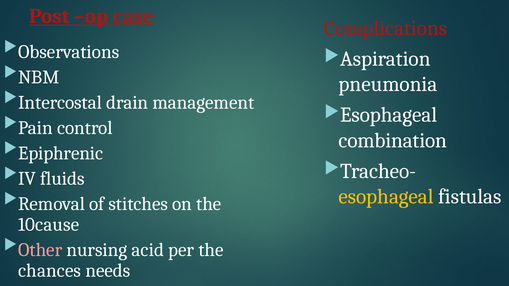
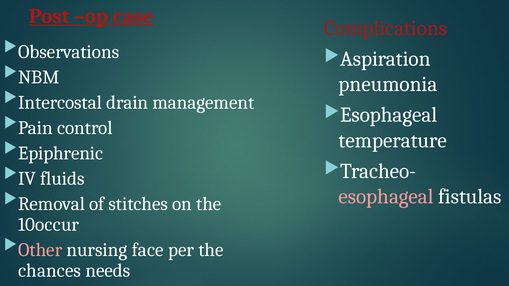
combination: combination -> temperature
esophageal colour: yellow -> pink
10cause: 10cause -> 10occur
acid: acid -> face
